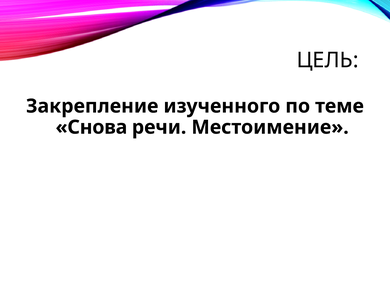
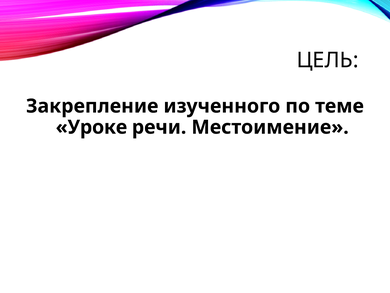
Снова: Снова -> Уроке
